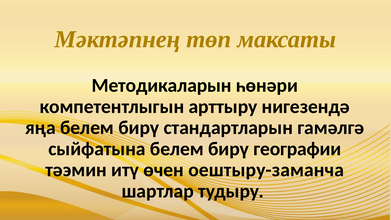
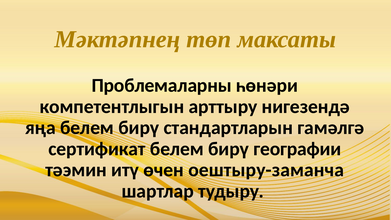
Методикаларын: Методикаларын -> Проблемаларны
сыйфатына: сыйфатына -> сертификат
